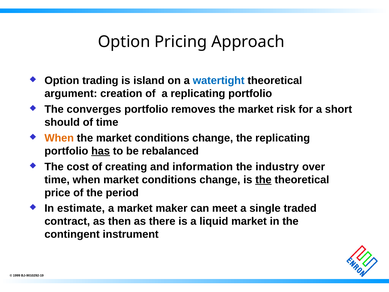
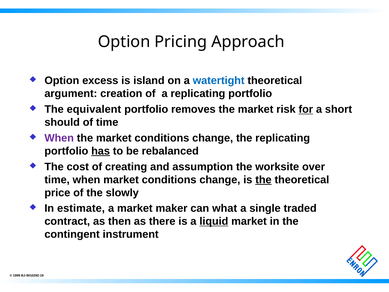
trading: trading -> excess
converges: converges -> equivalent
for underline: none -> present
When at (59, 138) colour: orange -> purple
information: information -> assumption
industry: industry -> worksite
period: period -> slowly
meet: meet -> what
liquid underline: none -> present
